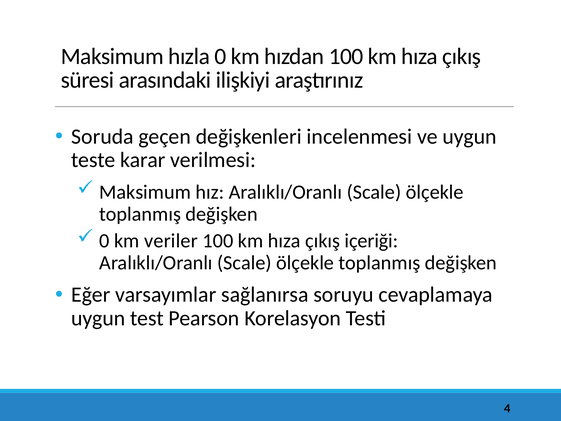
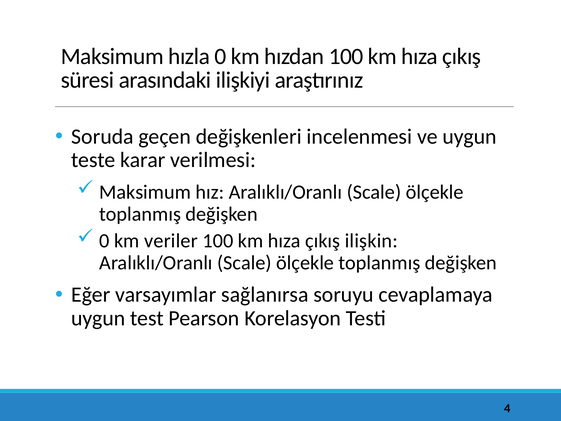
içeriği: içeriği -> ilişkin
